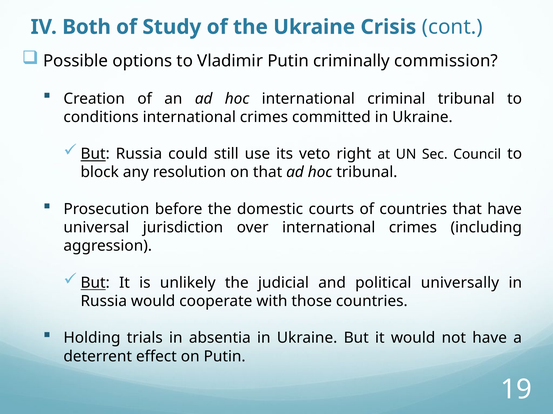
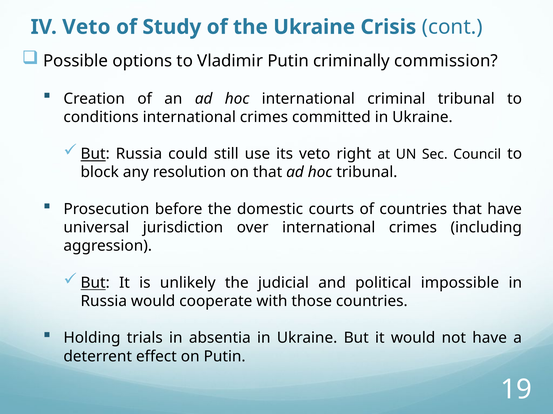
IV Both: Both -> Veto
universally: universally -> impossible
